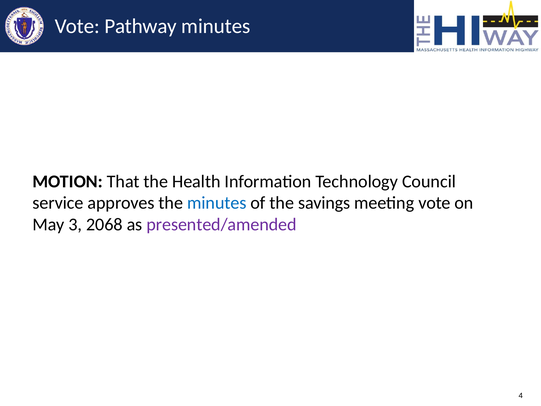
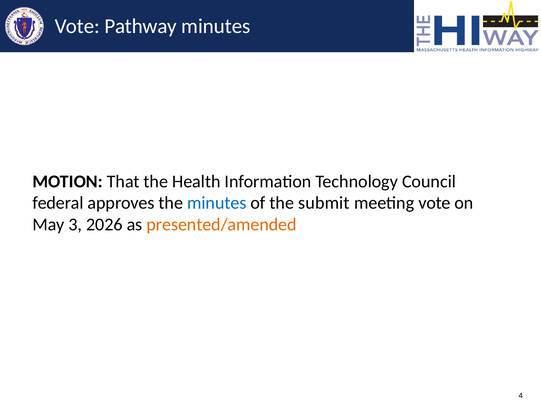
service: service -> federal
savings: savings -> submit
2068: 2068 -> 2026
presented/amended colour: purple -> orange
